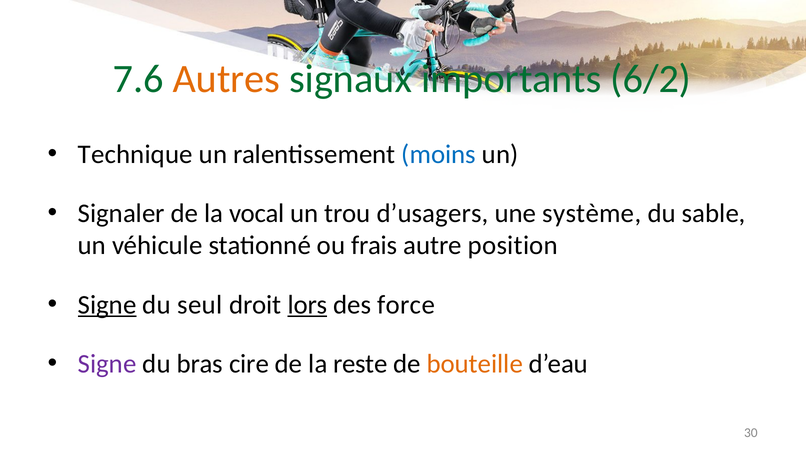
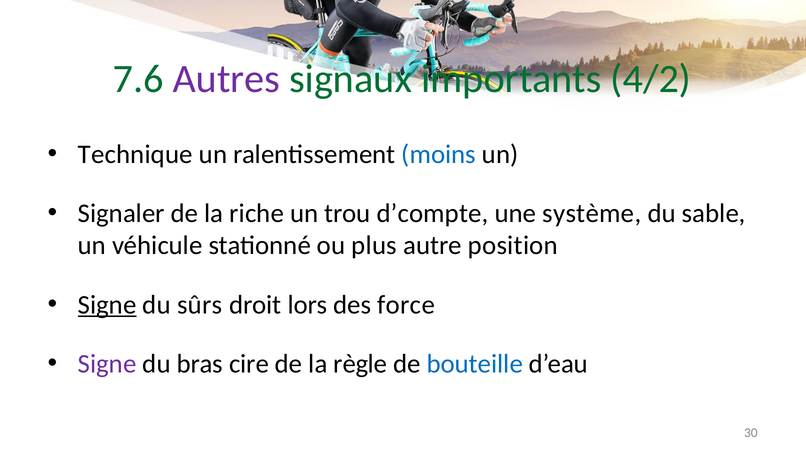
Autres colour: orange -> purple
6/2: 6/2 -> 4/2
vocal: vocal -> riche
d’usagers: d’usagers -> d’compte
frais: frais -> plus
seul: seul -> sûrs
lors underline: present -> none
reste: reste -> règle
bouteille colour: orange -> blue
